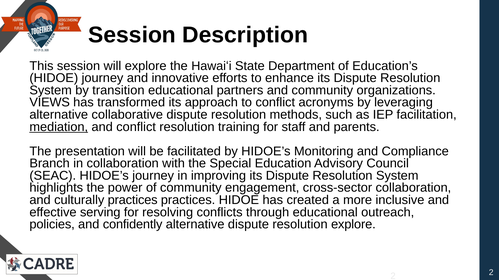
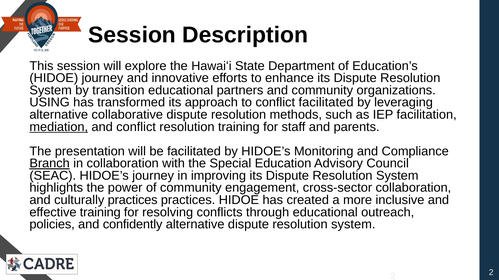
VIEWS: VIEWS -> USING
conflict acronyms: acronyms -> facilitated
Branch underline: none -> present
effective serving: serving -> training
alternative dispute resolution explore: explore -> system
